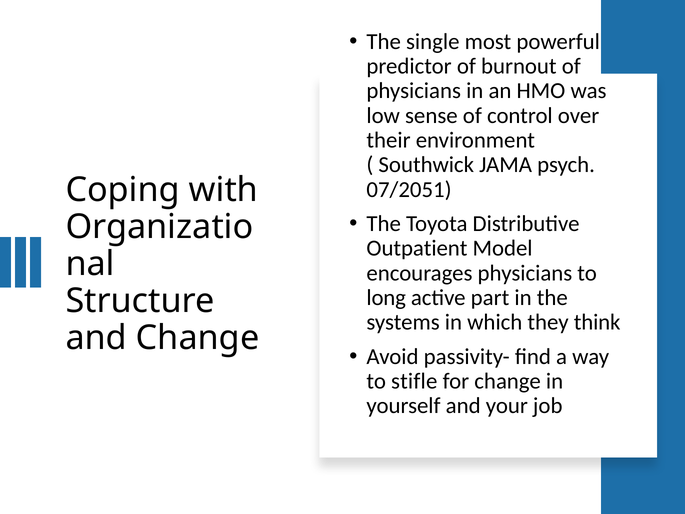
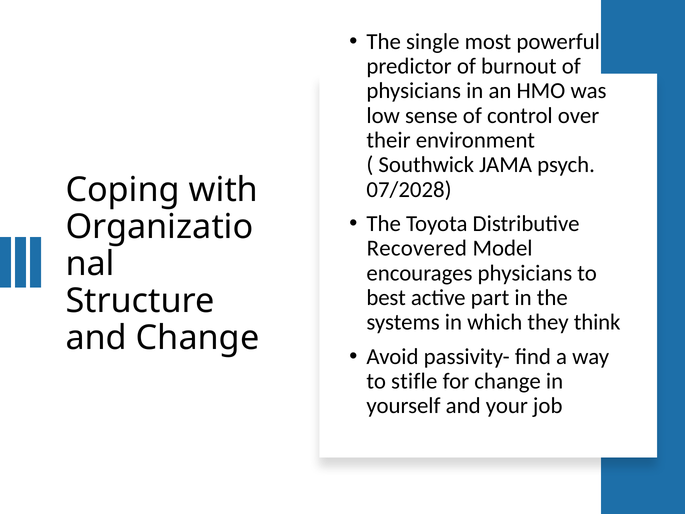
07/2051: 07/2051 -> 07/2028
Outpatient: Outpatient -> Recovered
long: long -> best
